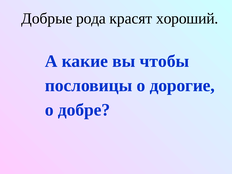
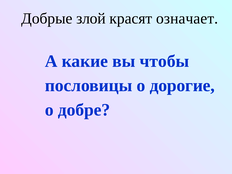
рода: рода -> злой
хороший: хороший -> означает
